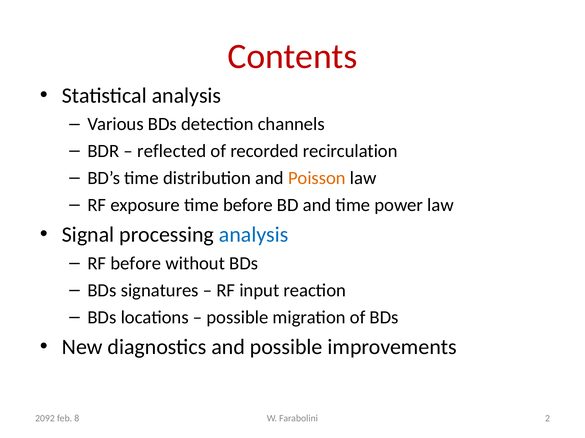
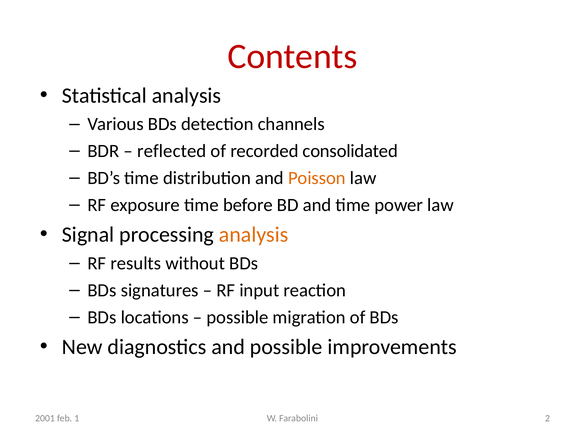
recirculation: recirculation -> consolidated
analysis at (254, 235) colour: blue -> orange
RF before: before -> results
2092: 2092 -> 2001
8: 8 -> 1
